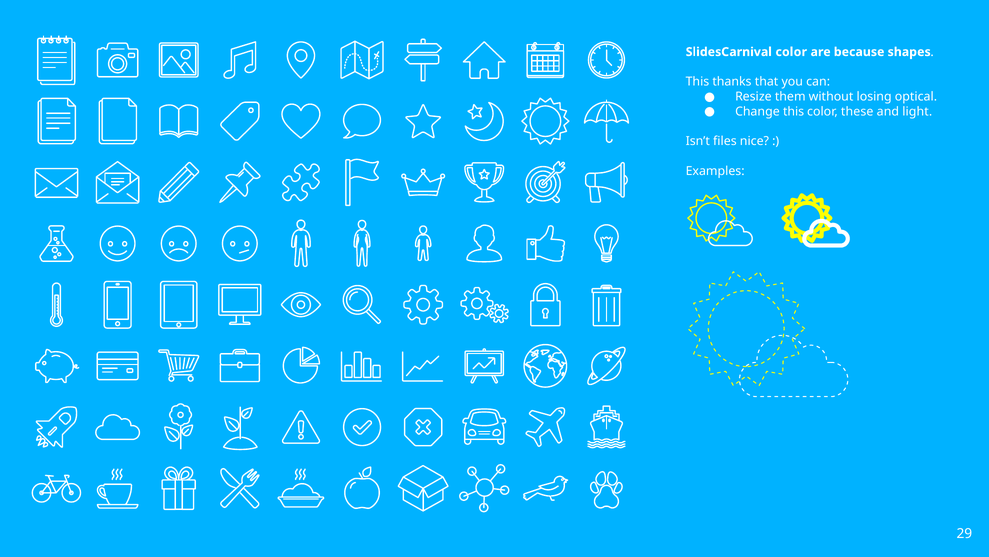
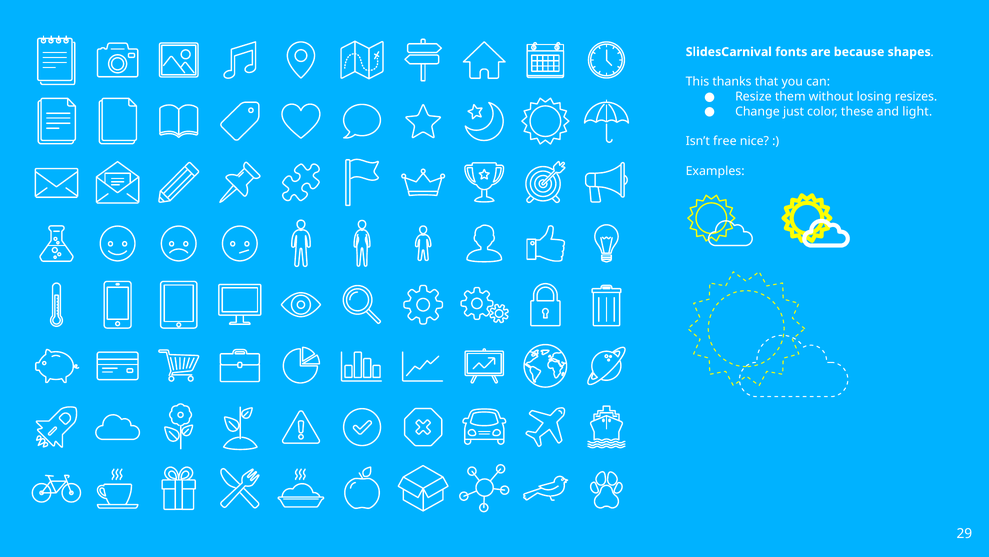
SlidesCarnival color: color -> fonts
optical: optical -> resizes
Change this: this -> just
files: files -> free
